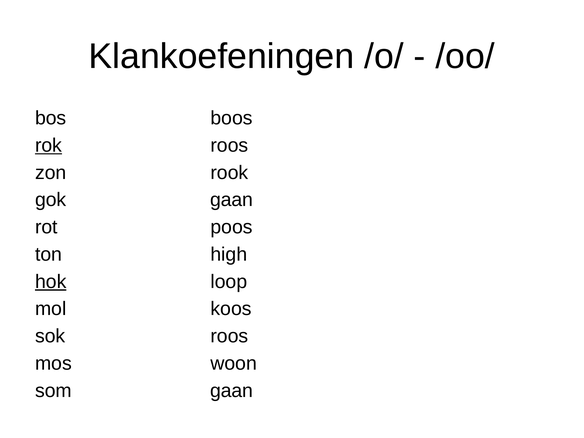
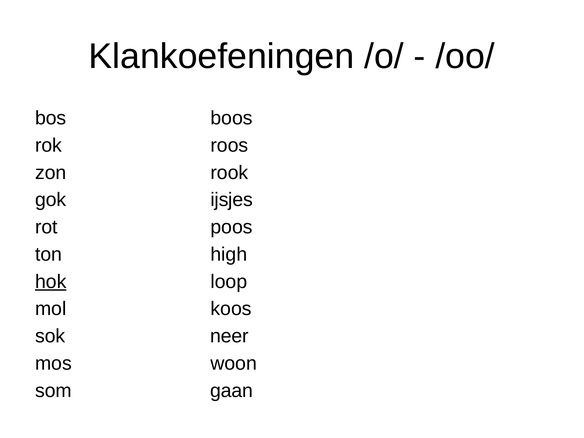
rok underline: present -> none
gaan at (232, 200): gaan -> ijsjes
roos at (229, 336): roos -> neer
